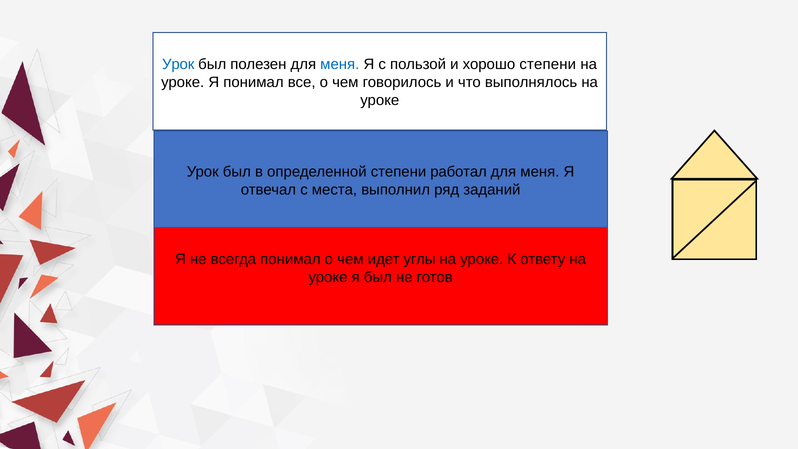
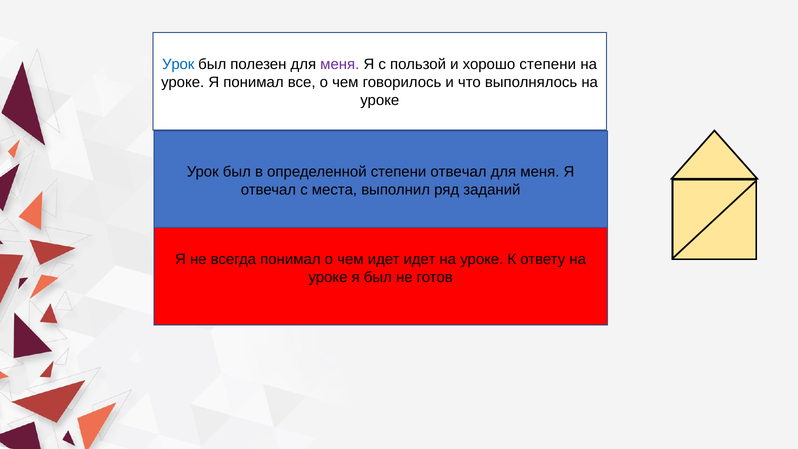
меня at (340, 64) colour: blue -> purple
степени работал: работал -> отвечал
идет углы: углы -> идет
